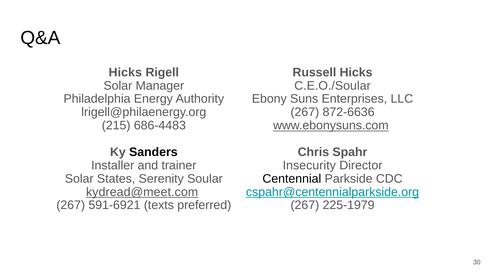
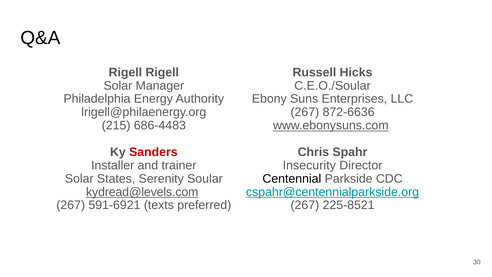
Hicks at (125, 72): Hicks -> Rigell
Sanders colour: black -> red
kydread@meet.com: kydread@meet.com -> kydread@levels.com
225-1979: 225-1979 -> 225-8521
